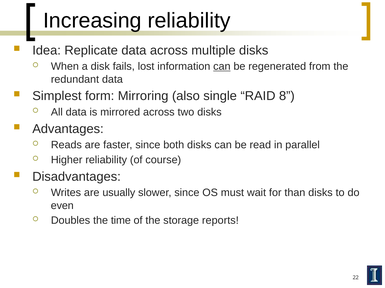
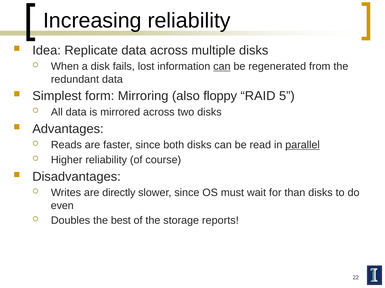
single: single -> floppy
8: 8 -> 5
parallel underline: none -> present
usually: usually -> directly
time: time -> best
